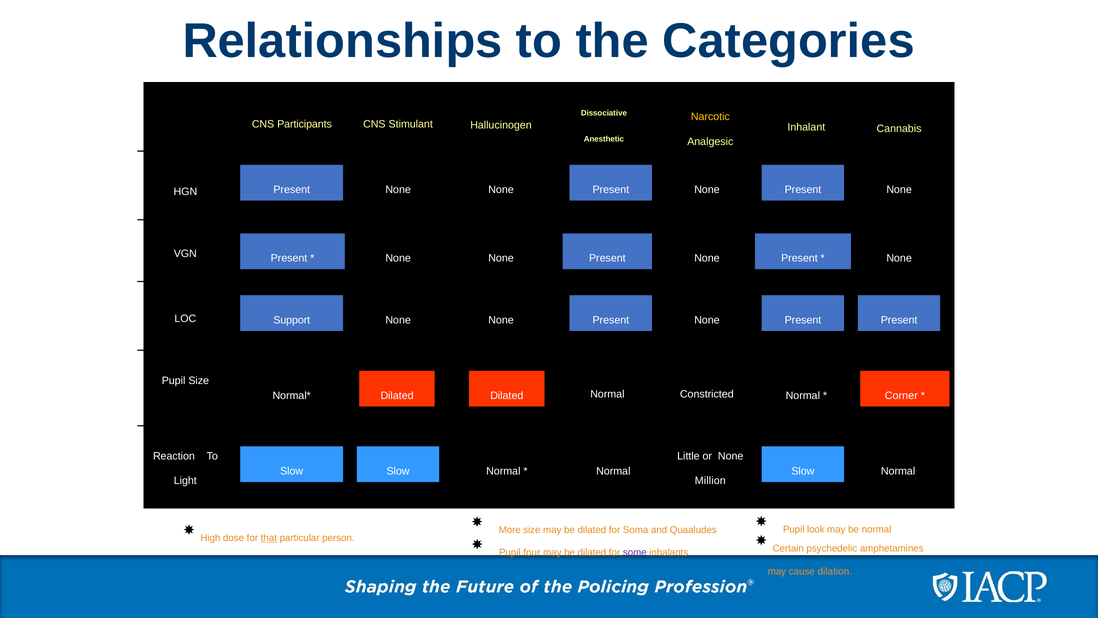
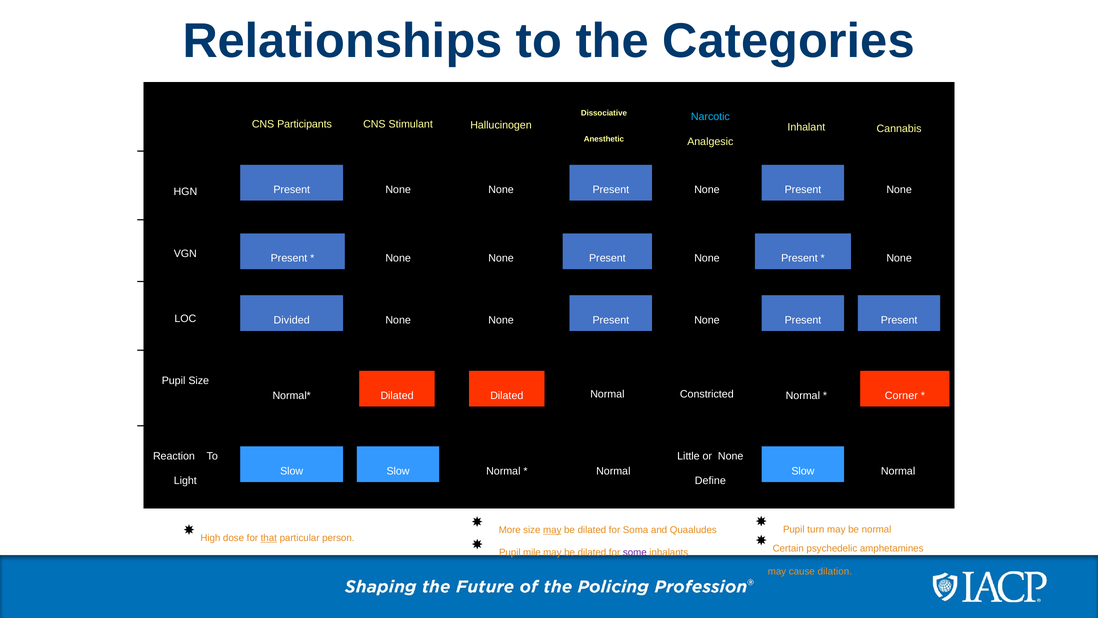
Narcotic colour: yellow -> light blue
Support: Support -> Divided
Million: Million -> Define
look: look -> turn
may at (552, 530) underline: none -> present
four: four -> mile
